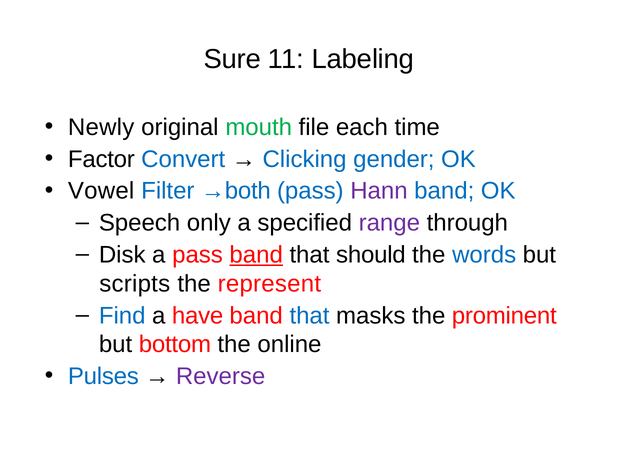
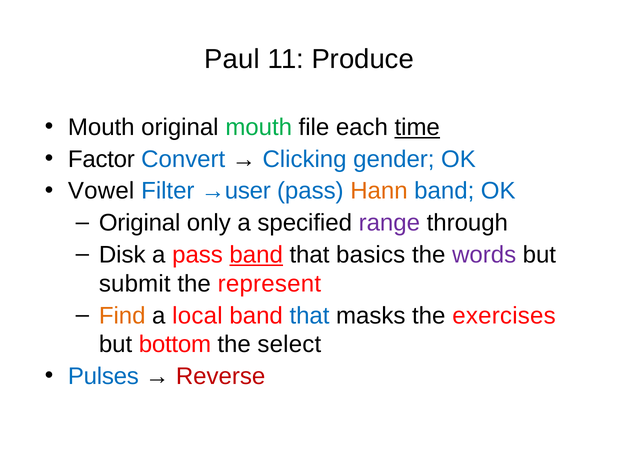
Sure: Sure -> Paul
Labeling: Labeling -> Produce
Newly at (101, 127): Newly -> Mouth
time underline: none -> present
→both: →both -> →user
Hann colour: purple -> orange
Speech at (140, 223): Speech -> Original
should: should -> basics
words colour: blue -> purple
scripts: scripts -> submit
Find colour: blue -> orange
have: have -> local
prominent: prominent -> exercises
online: online -> select
Reverse colour: purple -> red
